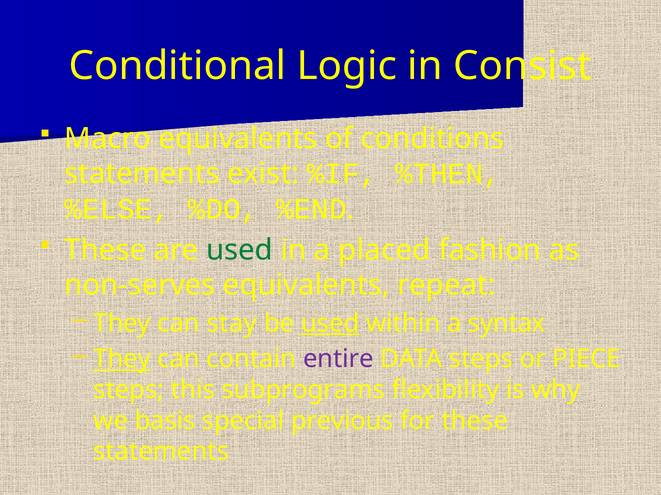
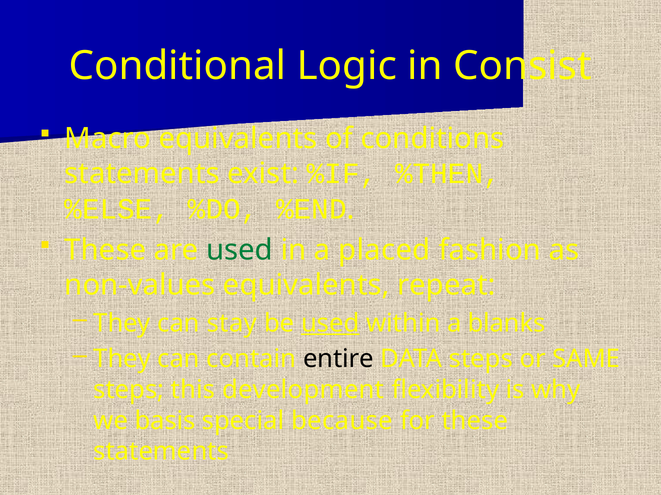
non-serves: non-serves -> non-values
syntax: syntax -> blanks
They at (122, 360) underline: present -> none
entire colour: purple -> black
PIECE: PIECE -> SAME
subprograms: subprograms -> development
previous: previous -> because
